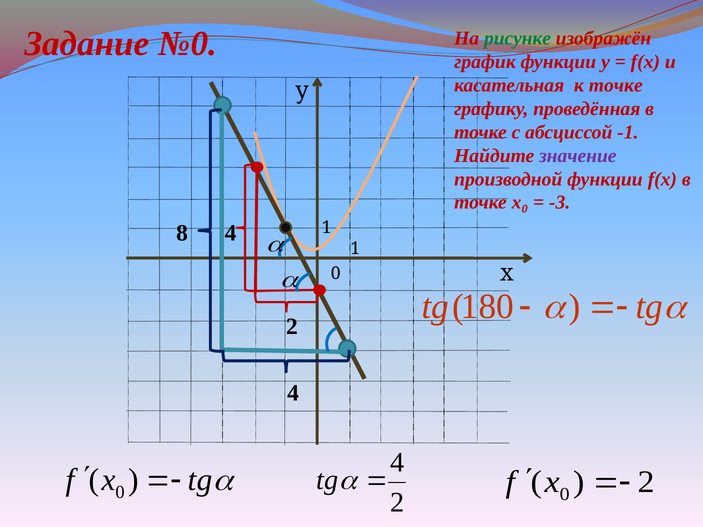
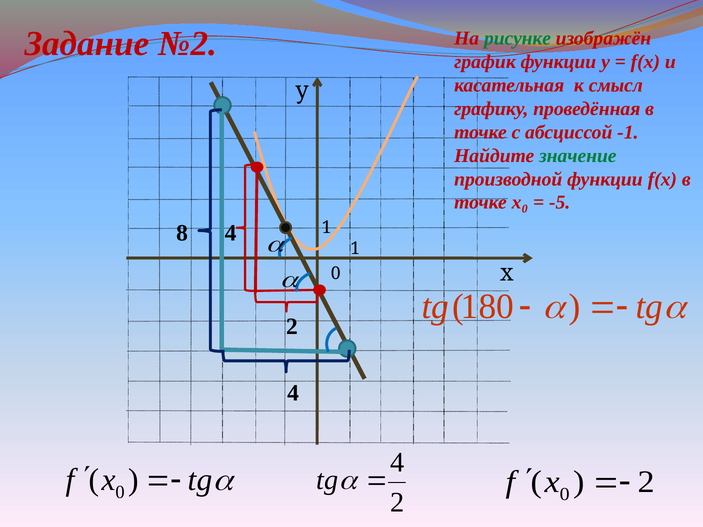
№0: №0 -> №2
к точке: точке -> смысл
значение colour: purple -> green
-3: -3 -> -5
